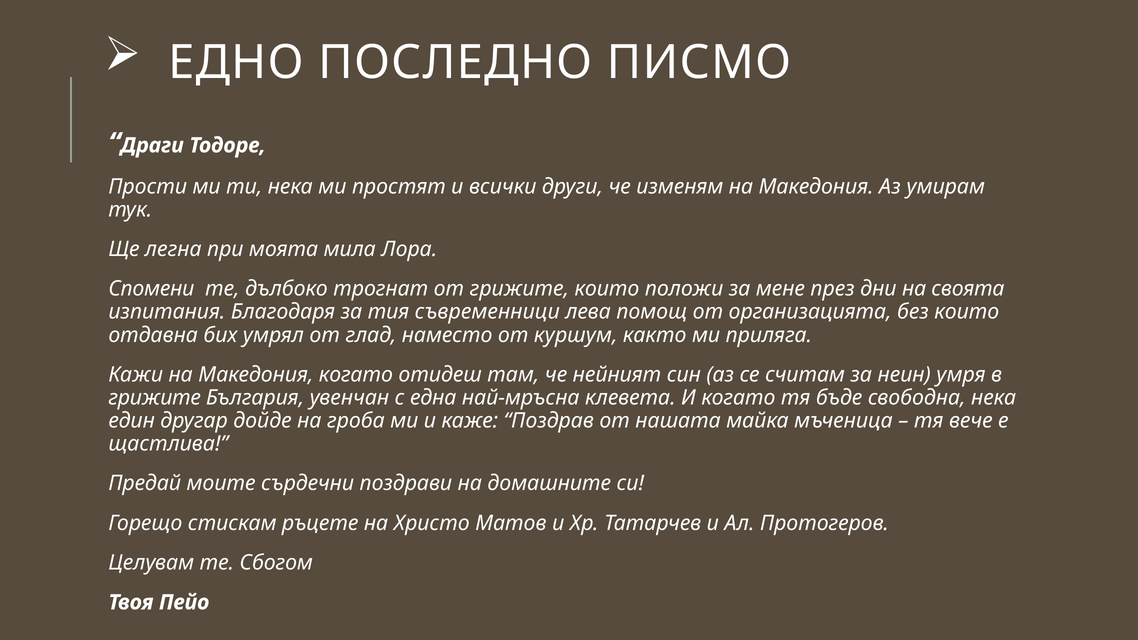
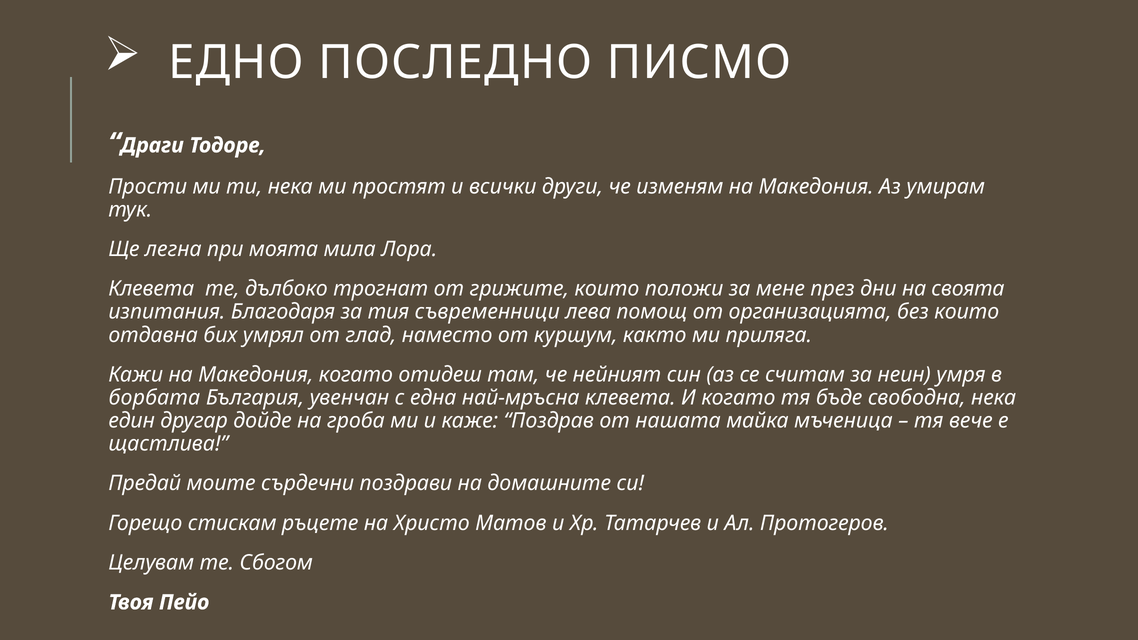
Спомени at (151, 289): Спомени -> Клевета
грижите at (155, 398): грижите -> борбата
